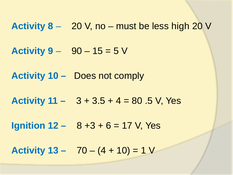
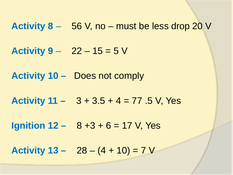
20 at (77, 26): 20 -> 56
high: high -> drop
90: 90 -> 22
80: 80 -> 77
70: 70 -> 28
1: 1 -> 7
